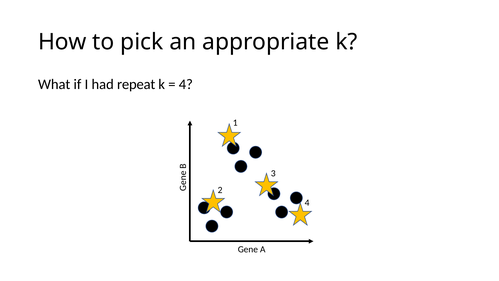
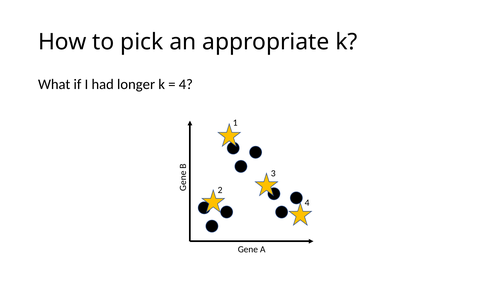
repeat: repeat -> longer
